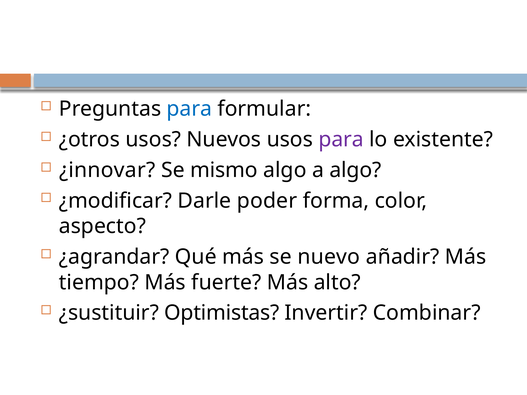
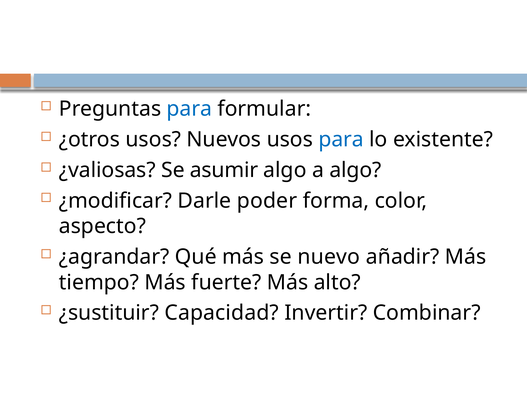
para at (341, 140) colour: purple -> blue
¿innovar: ¿innovar -> ¿valiosas
mismo: mismo -> asumir
Optimistas: Optimistas -> Capacidad
